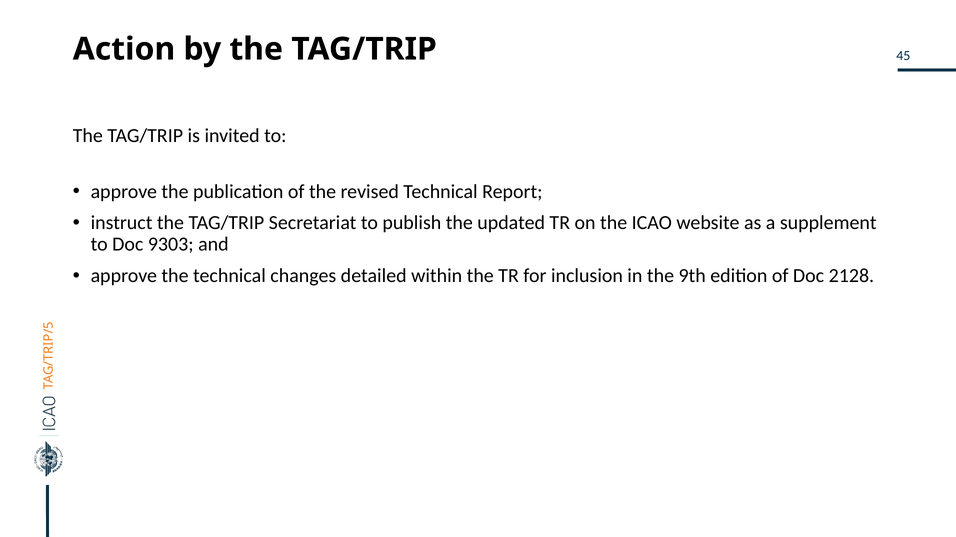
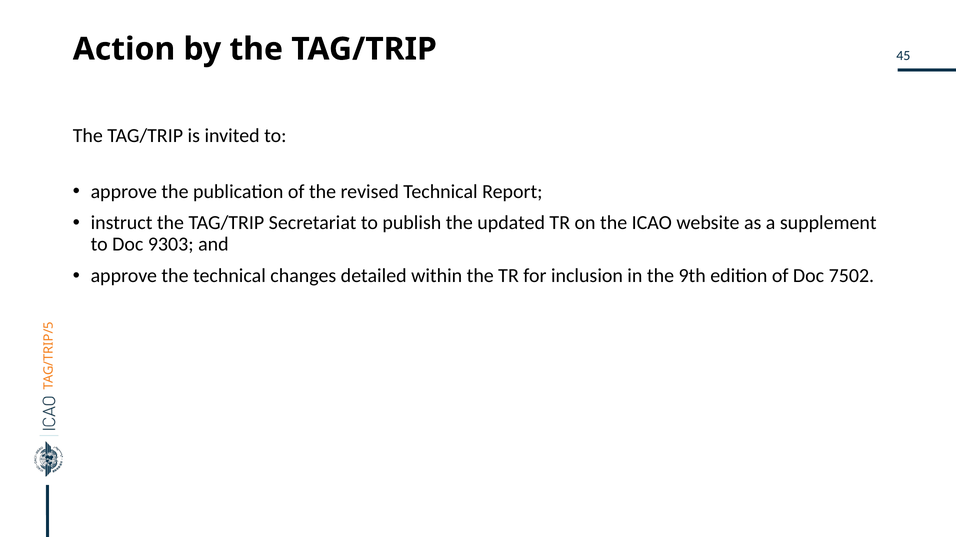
2128: 2128 -> 7502
